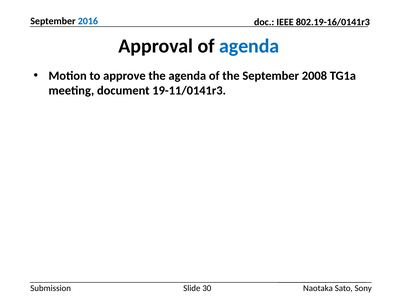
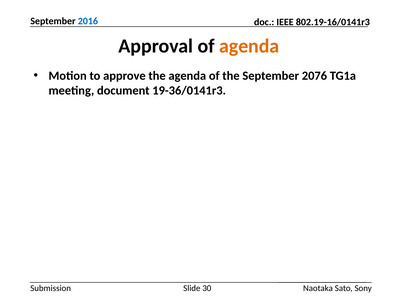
agenda at (249, 46) colour: blue -> orange
2008: 2008 -> 2076
19-11/0141r3: 19-11/0141r3 -> 19-36/0141r3
